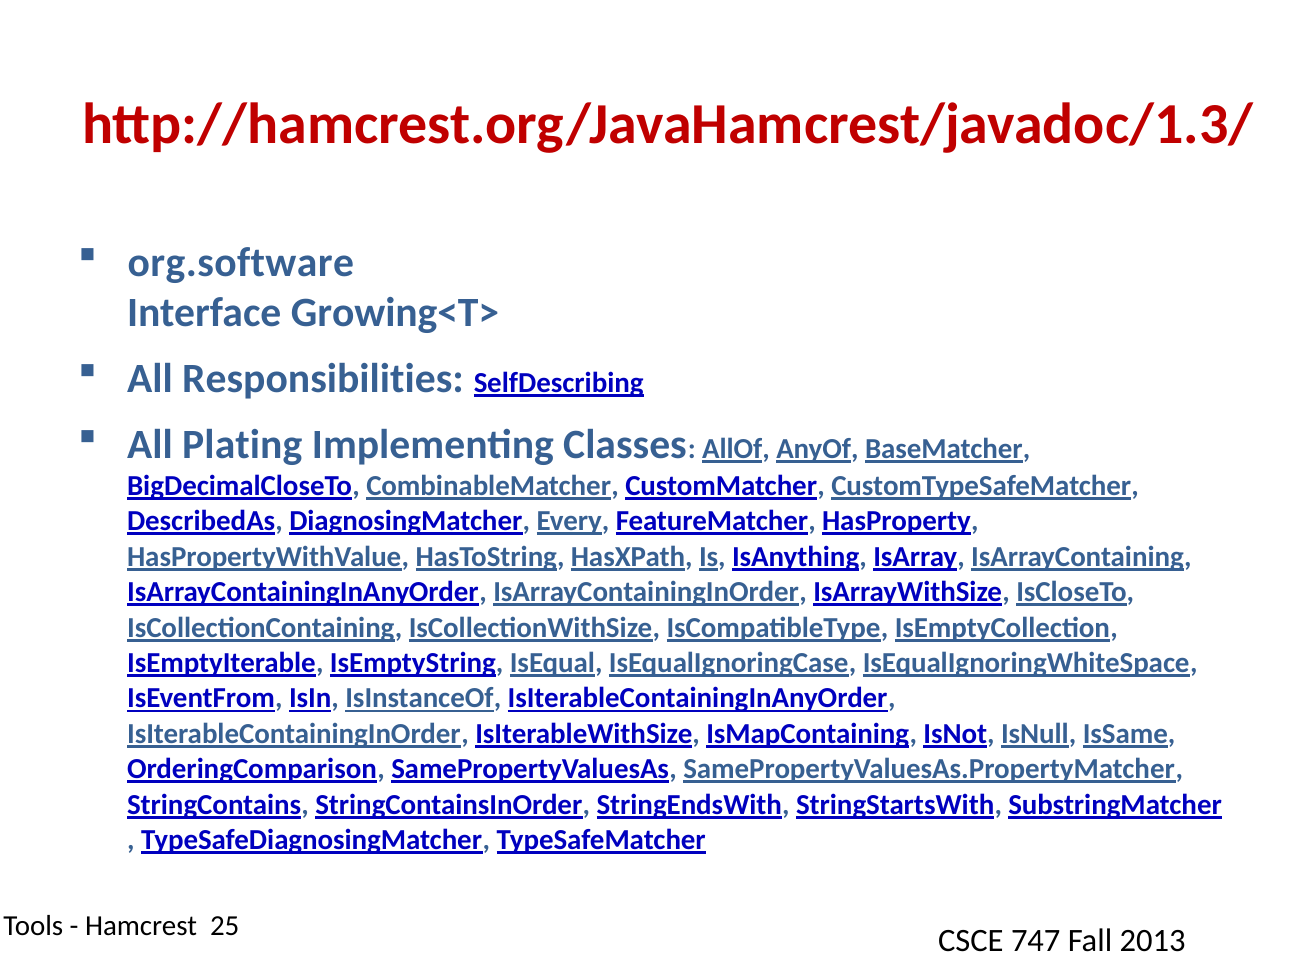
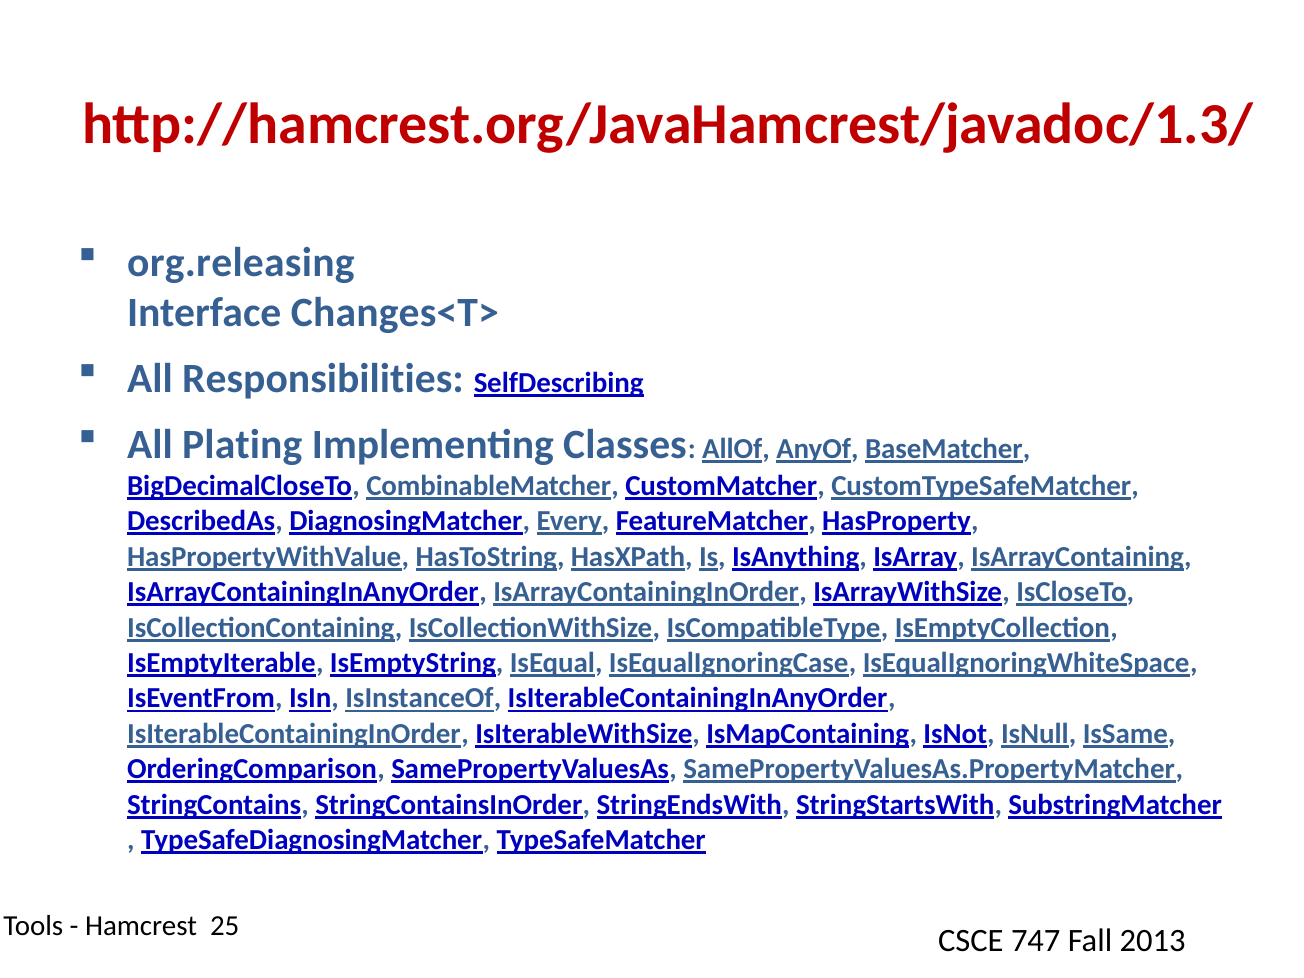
org.software: org.software -> org.releasing
Growing<T>: Growing<T> -> Changes<T>
